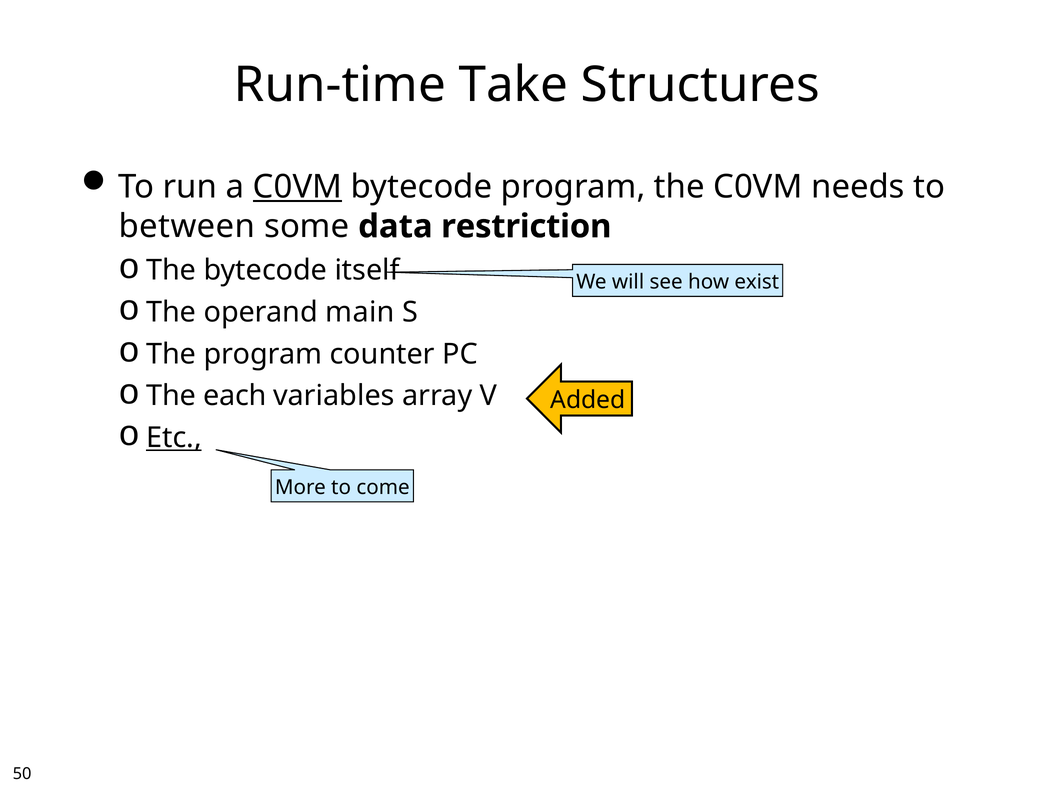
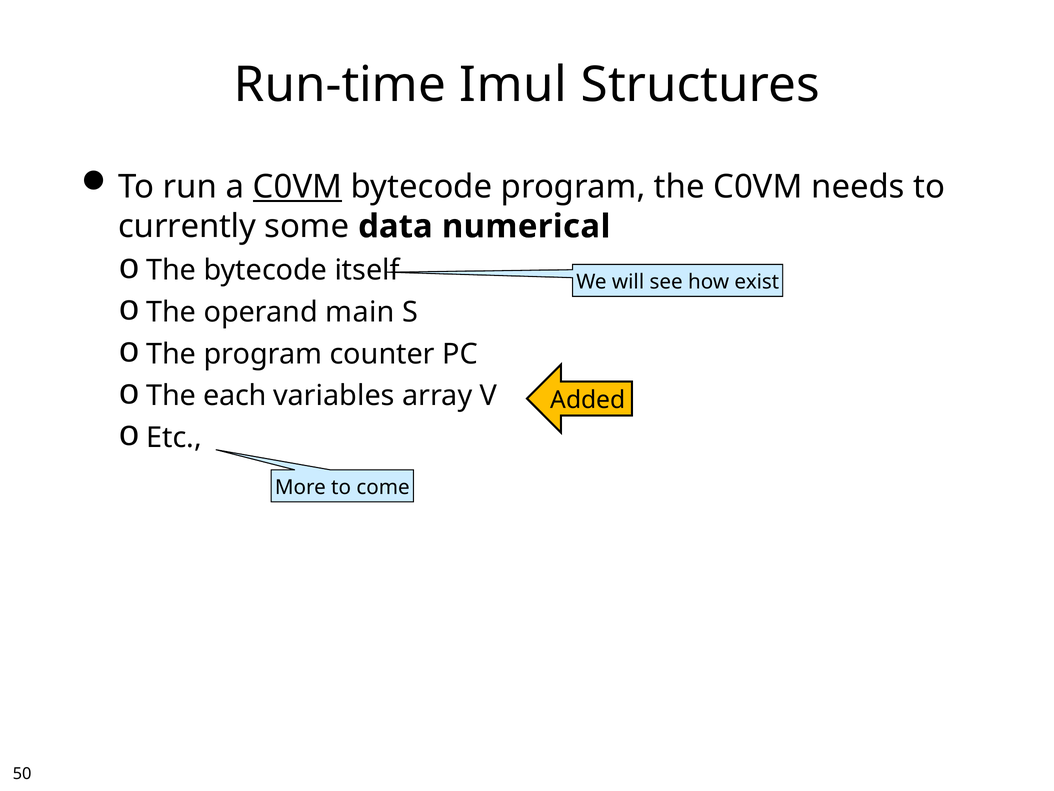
Take: Take -> Imul
between: between -> currently
restriction: restriction -> numerical
Etc underline: present -> none
